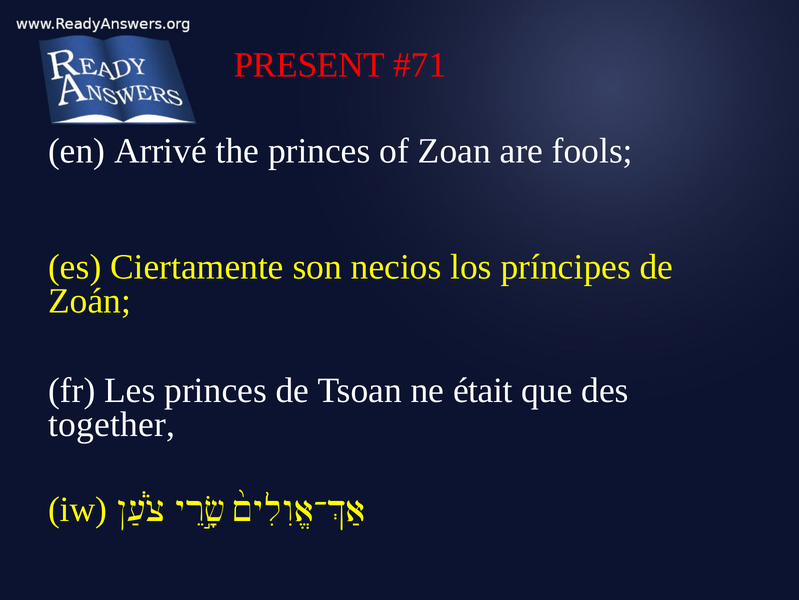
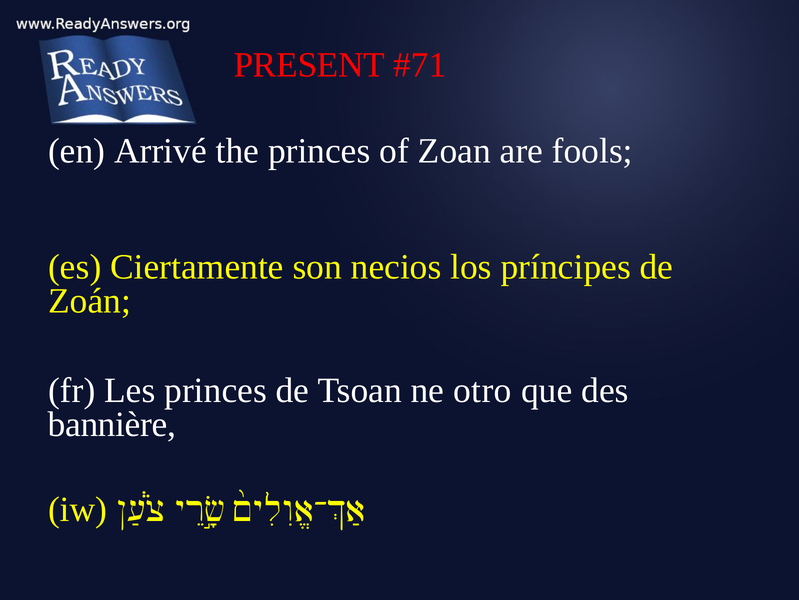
était: était -> otro
together: together -> bannière
